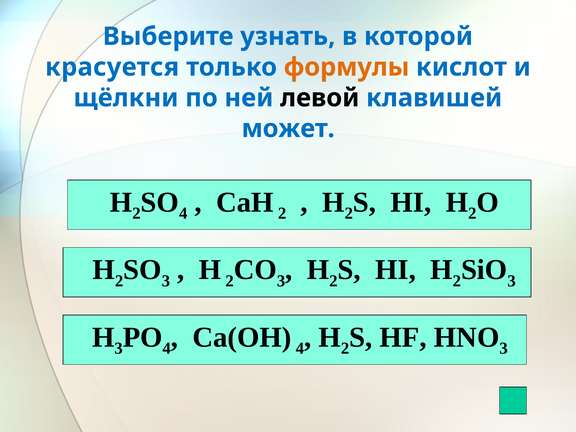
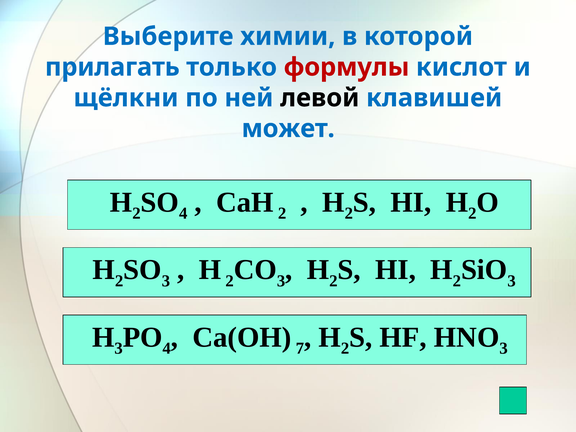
узнать: узнать -> химии
красуется: красуется -> прилагать
формулы colour: orange -> red
Са(ОН 4: 4 -> 7
